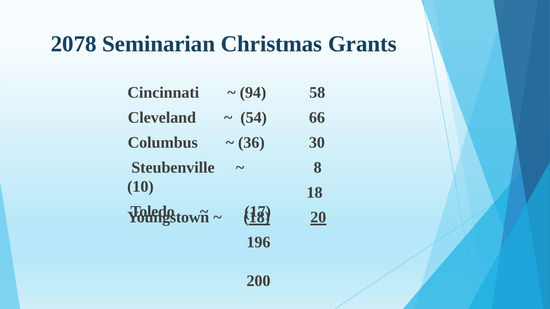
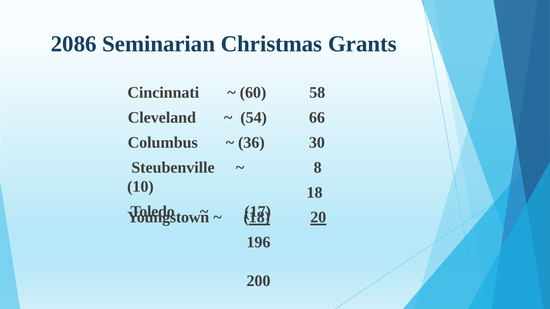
2078: 2078 -> 2086
94: 94 -> 60
